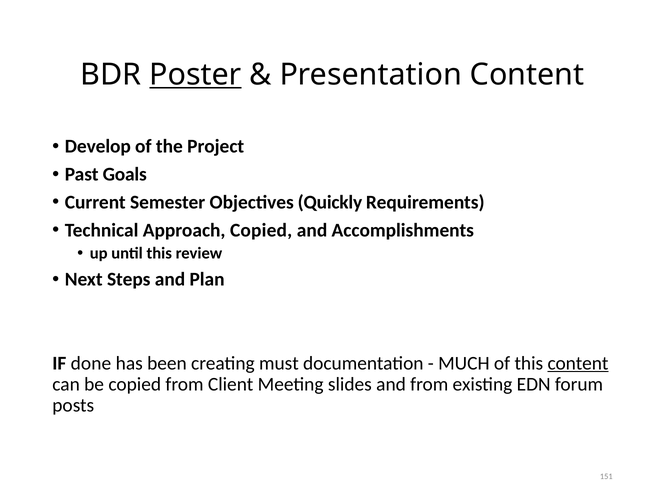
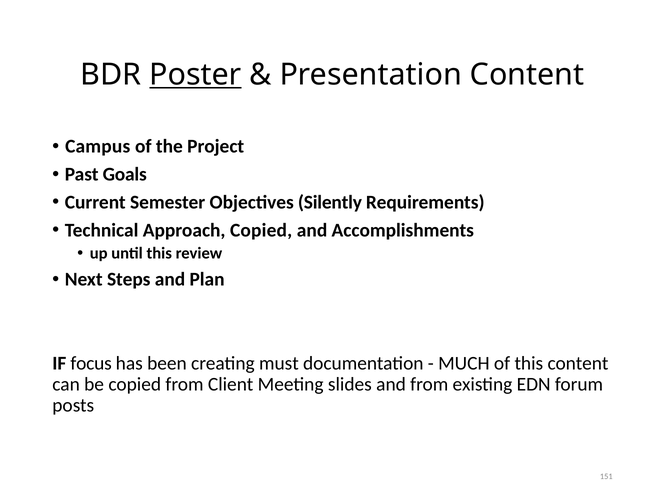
Develop: Develop -> Campus
Quickly: Quickly -> Silently
done: done -> focus
content at (578, 363) underline: present -> none
